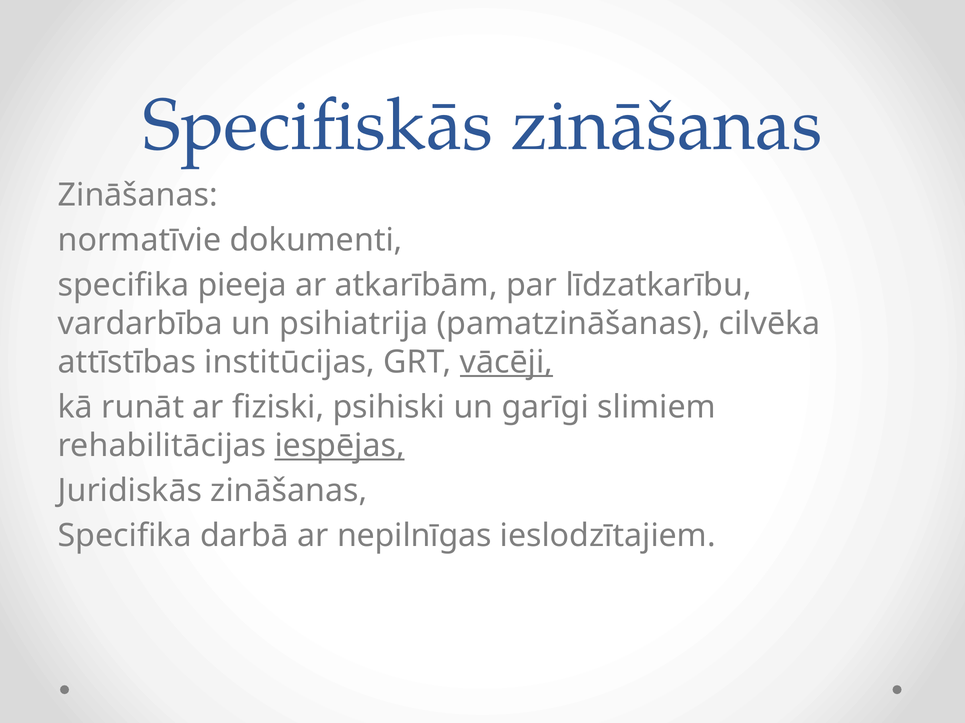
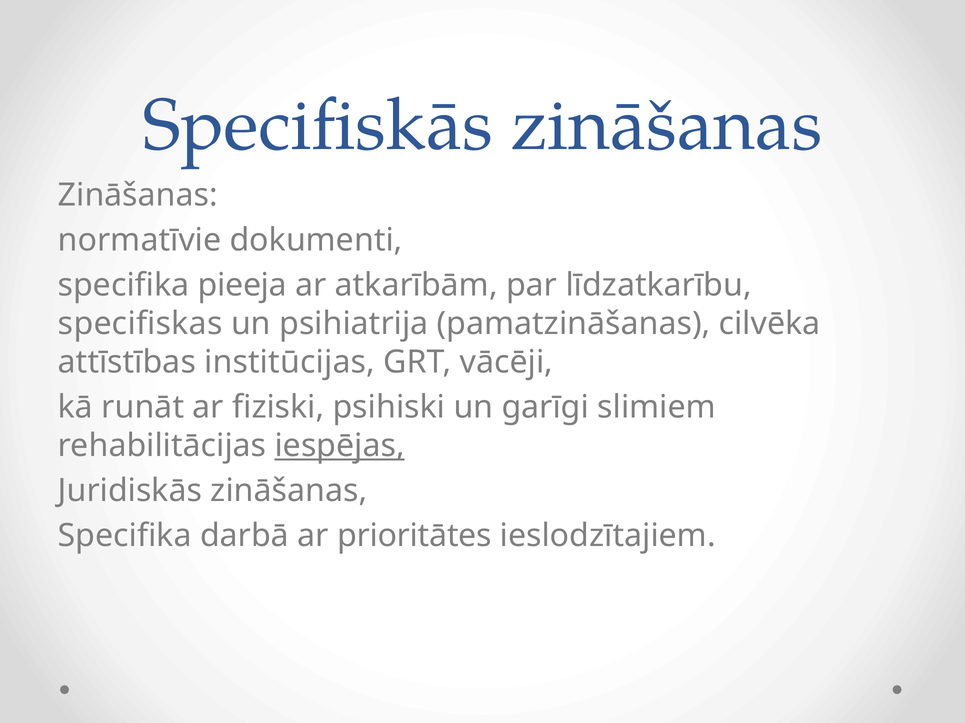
vardarbība: vardarbība -> specifiskas
vācēji underline: present -> none
nepilnīgas: nepilnīgas -> prioritātes
